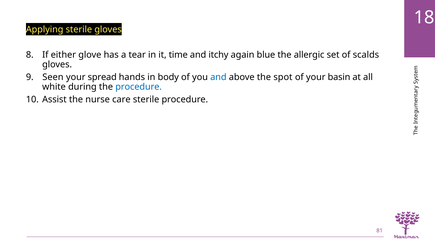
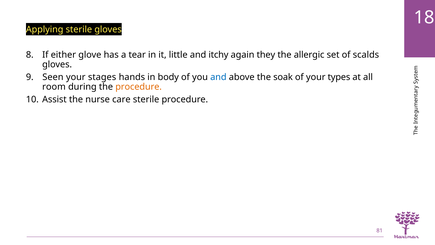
time: time -> little
blue: blue -> they
spread: spread -> stages
spot: spot -> soak
basin: basin -> types
white: white -> room
procedure at (139, 87) colour: blue -> orange
